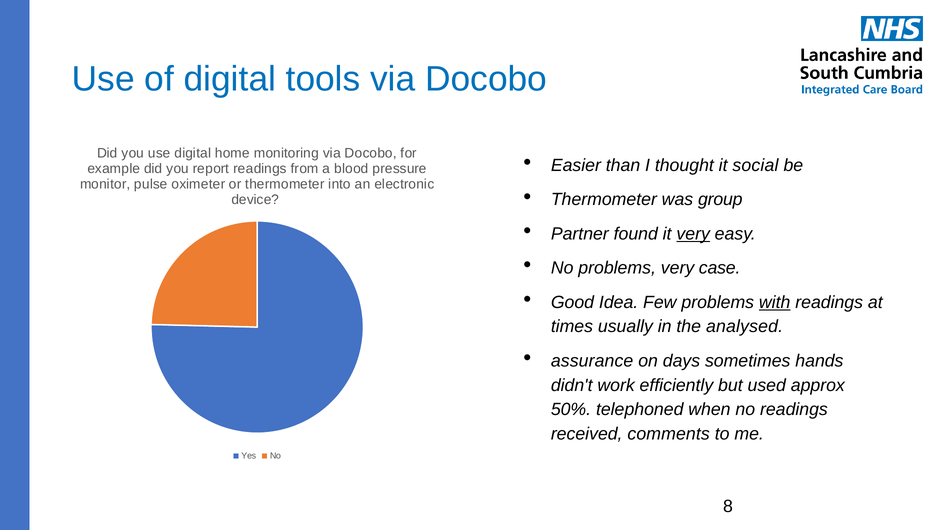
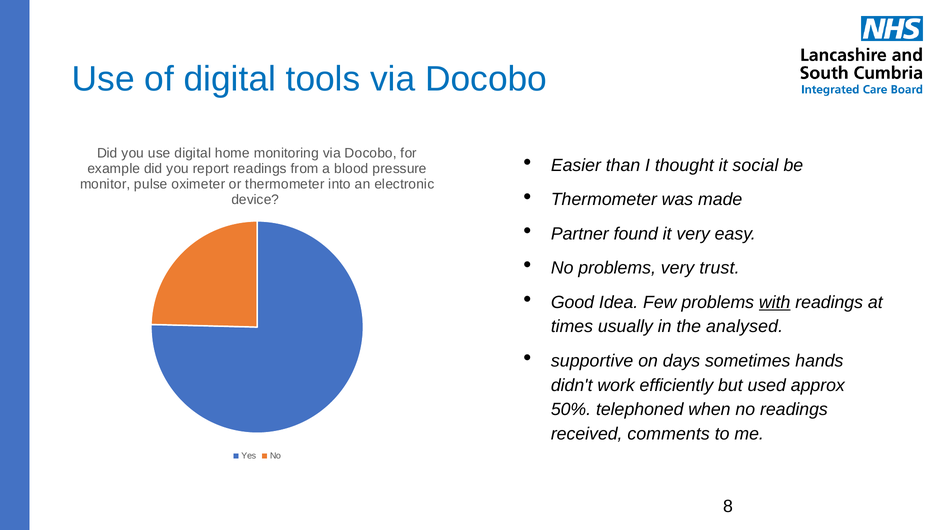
group: group -> made
very at (693, 234) underline: present -> none
case: case -> trust
assurance: assurance -> supportive
